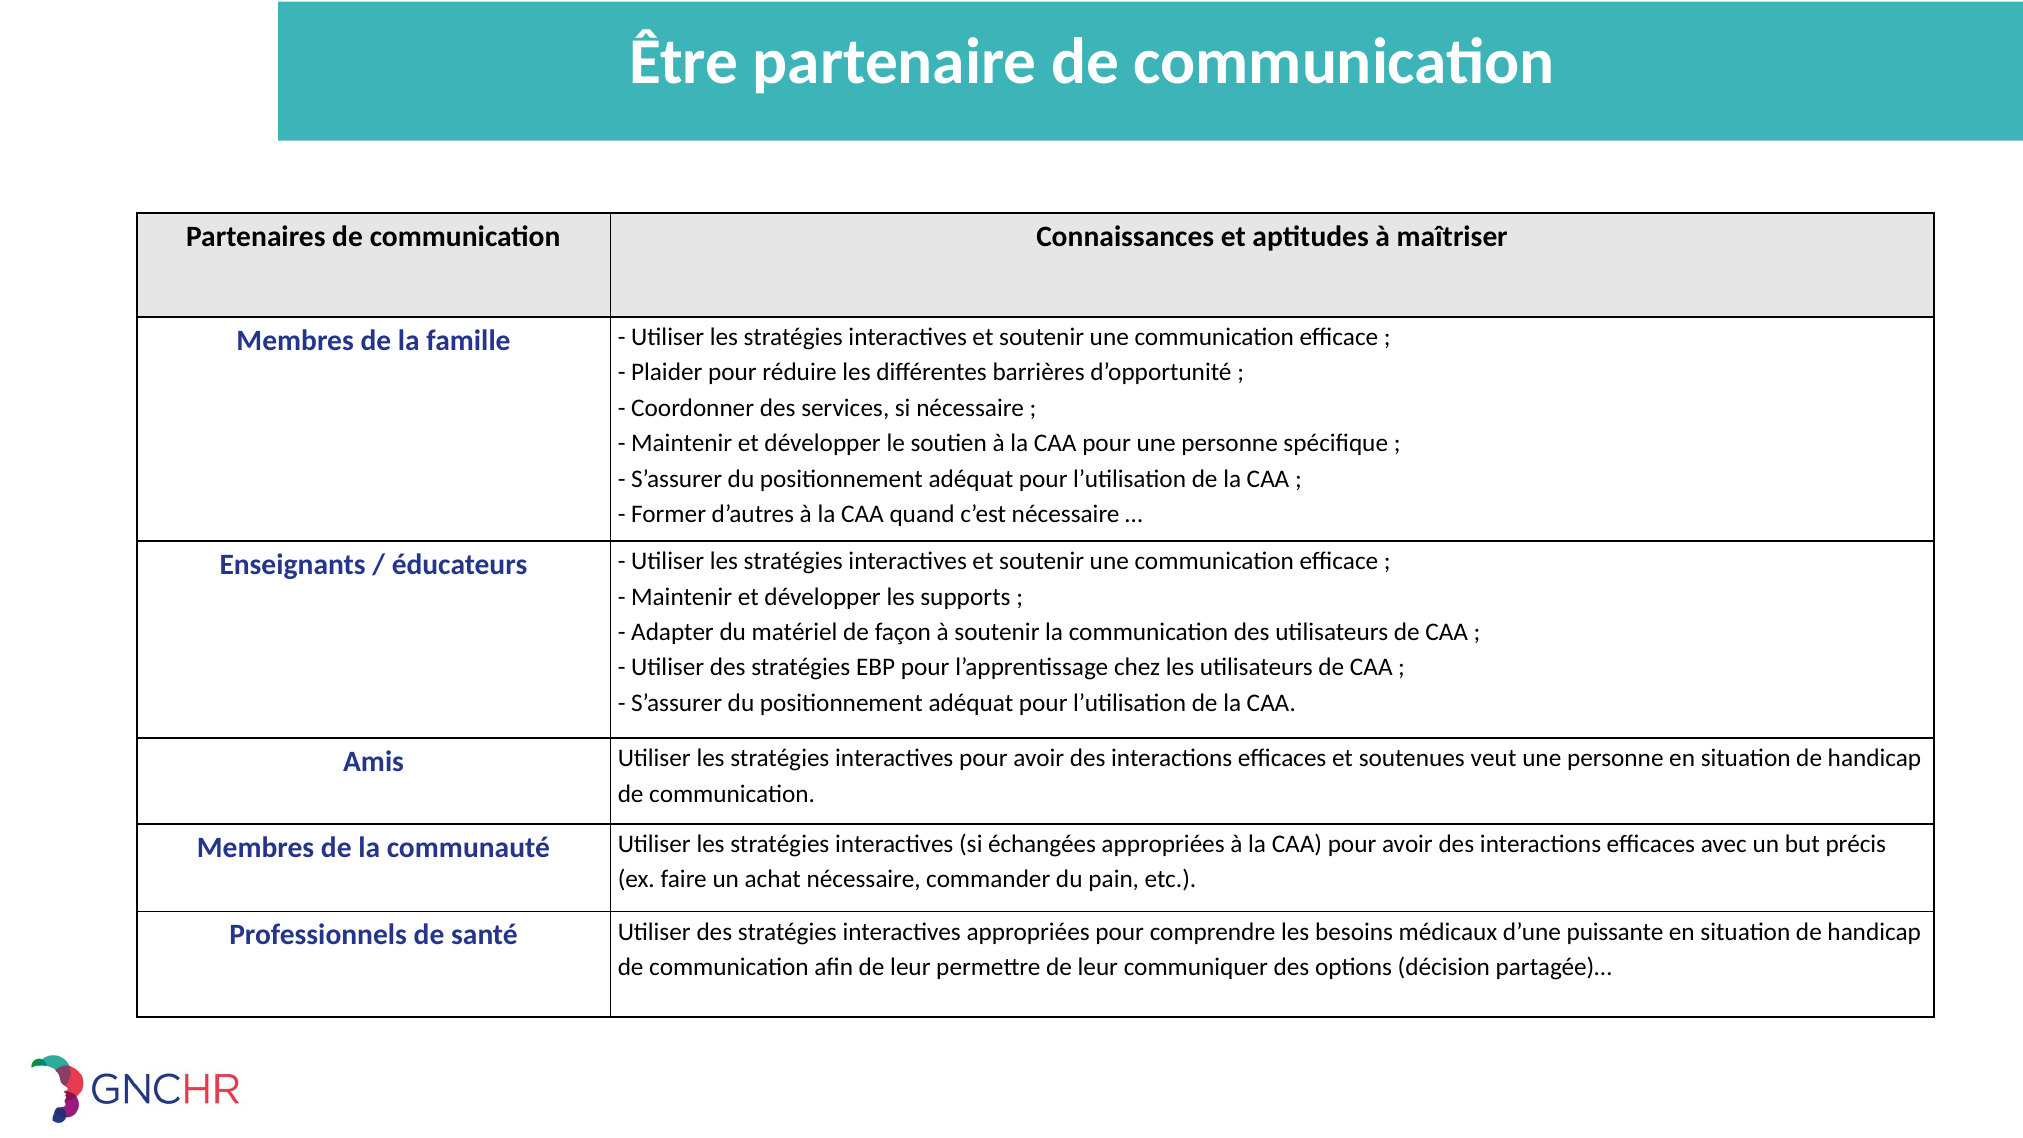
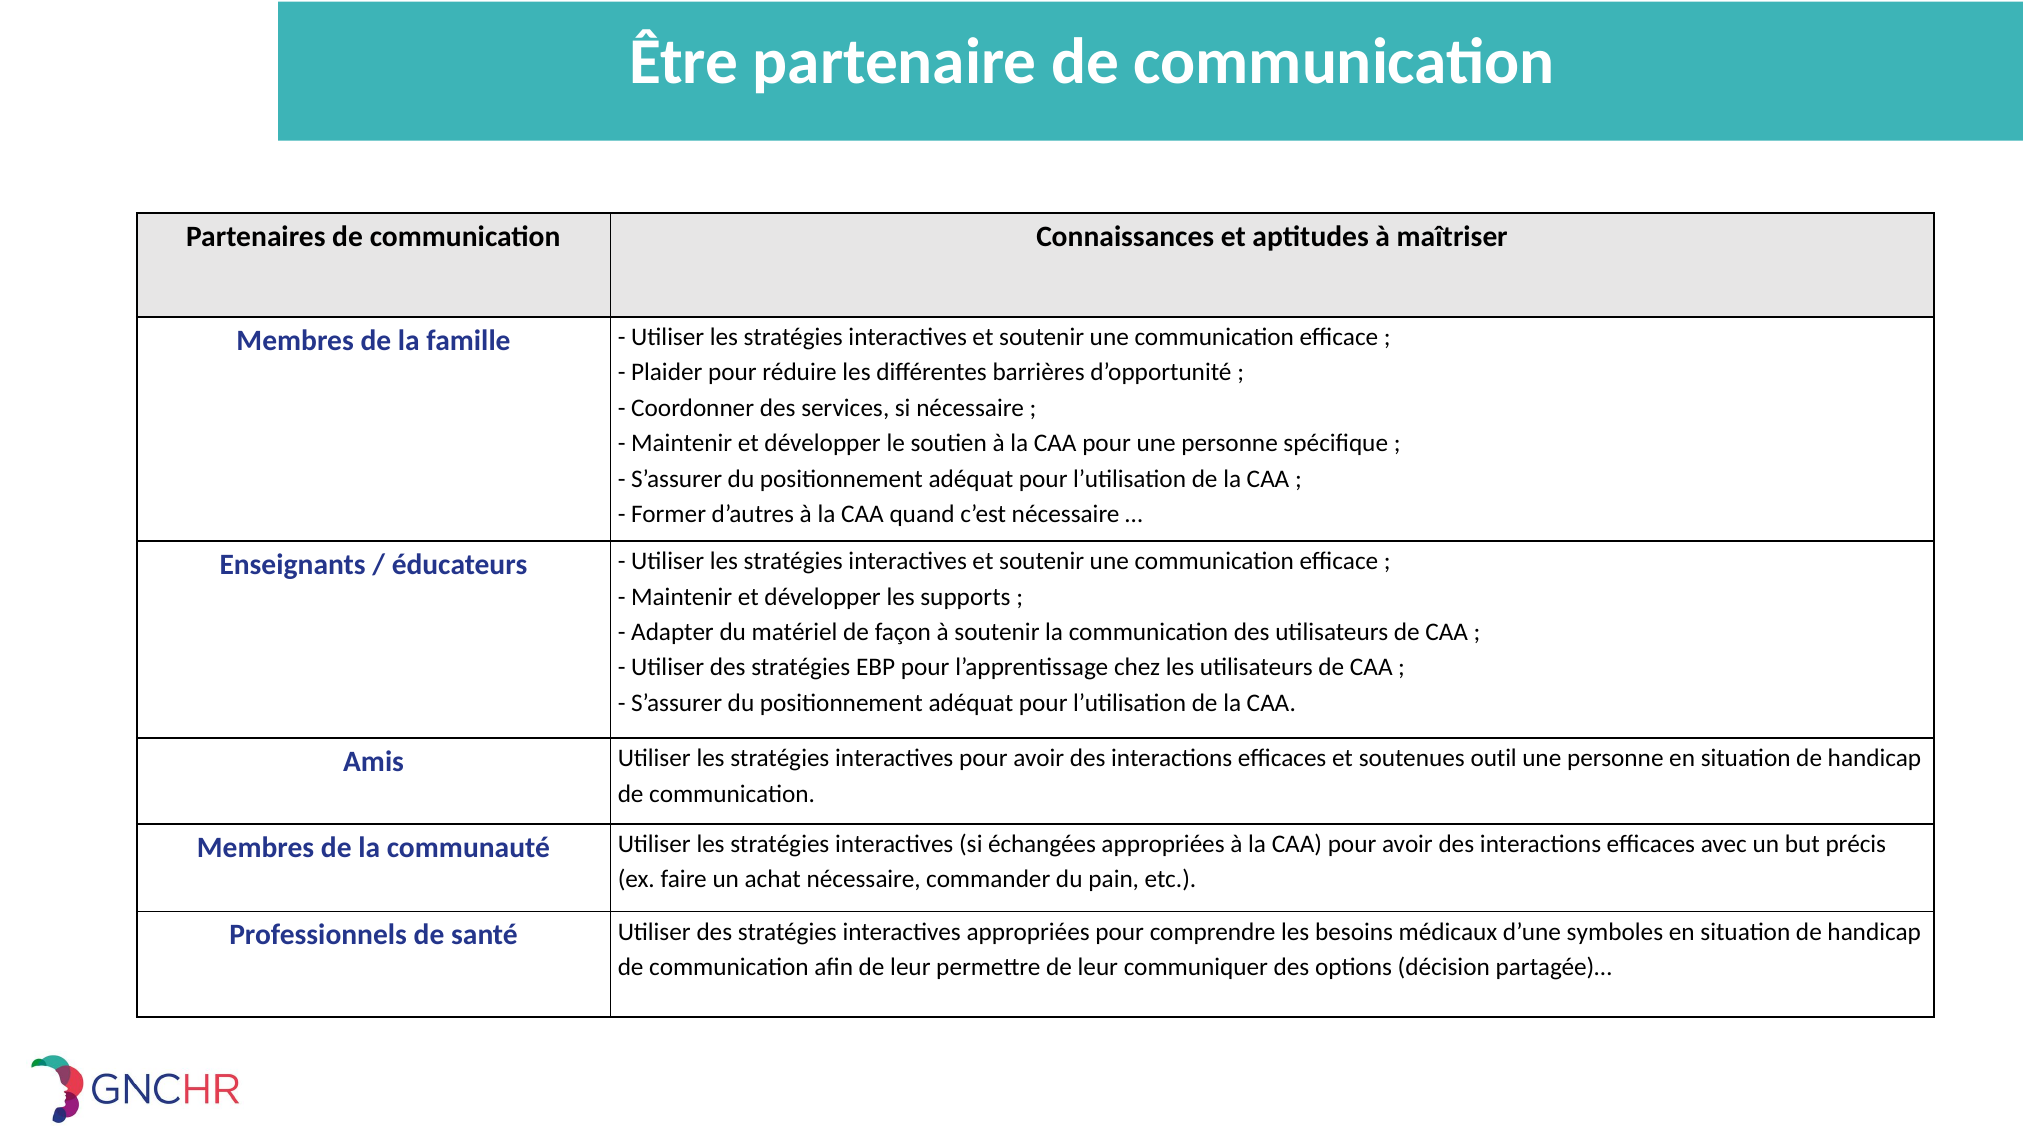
veut: veut -> outil
puissante: puissante -> symboles
